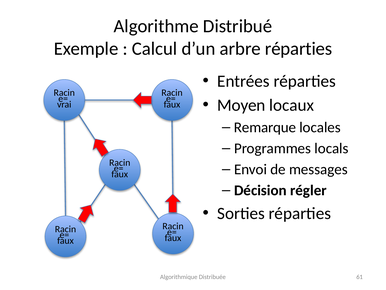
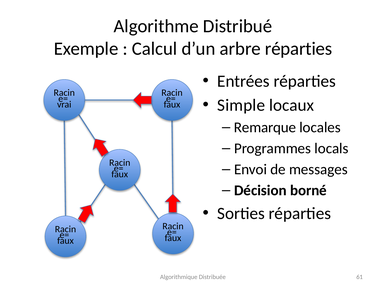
Moyen: Moyen -> Simple
régler: régler -> borné
